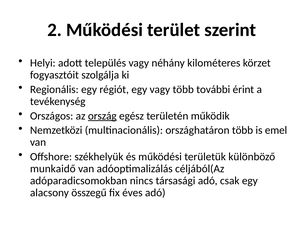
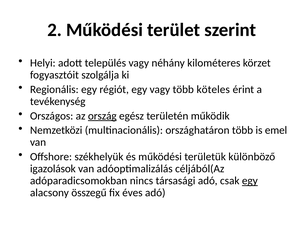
további: további -> köteles
munkaidő: munkaidő -> igazolások
egy at (250, 181) underline: none -> present
